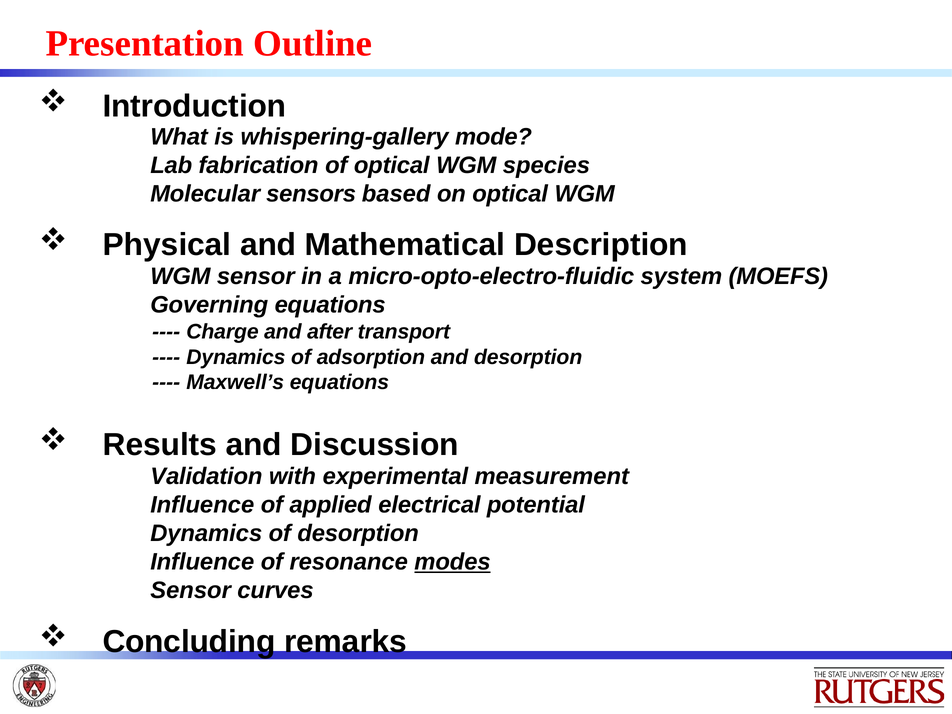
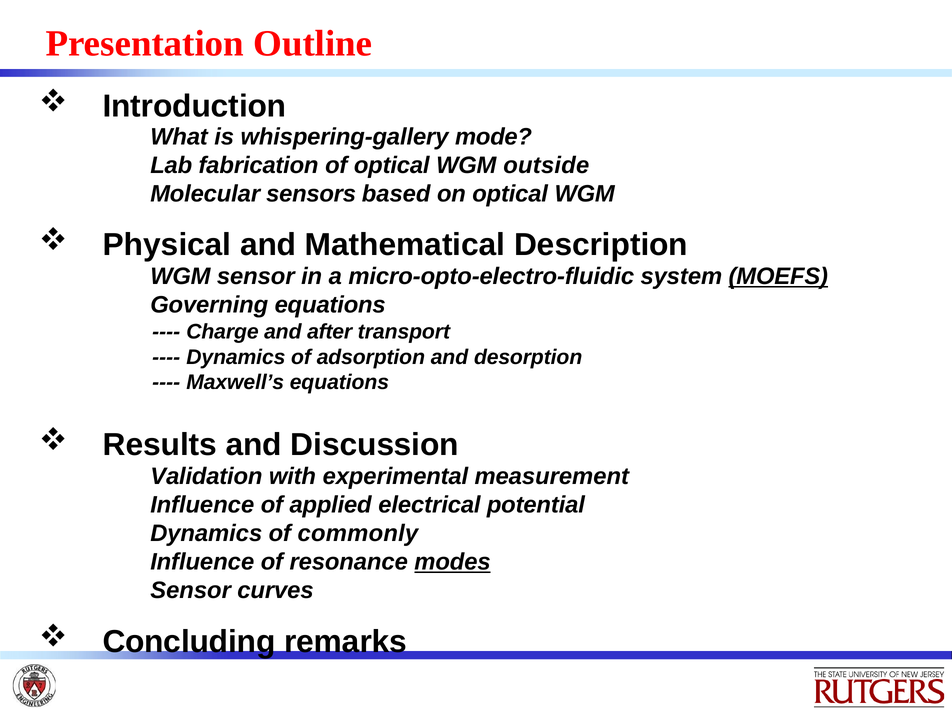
species: species -> outside
MOEFS underline: none -> present
of desorption: desorption -> commonly
